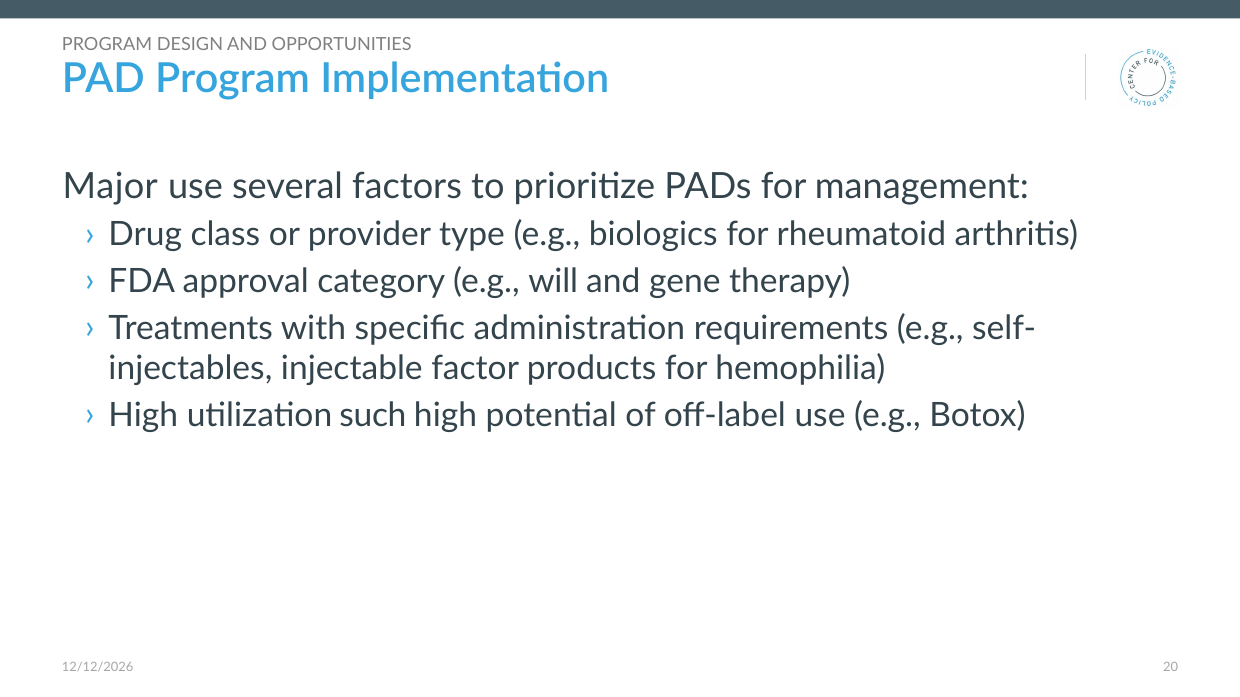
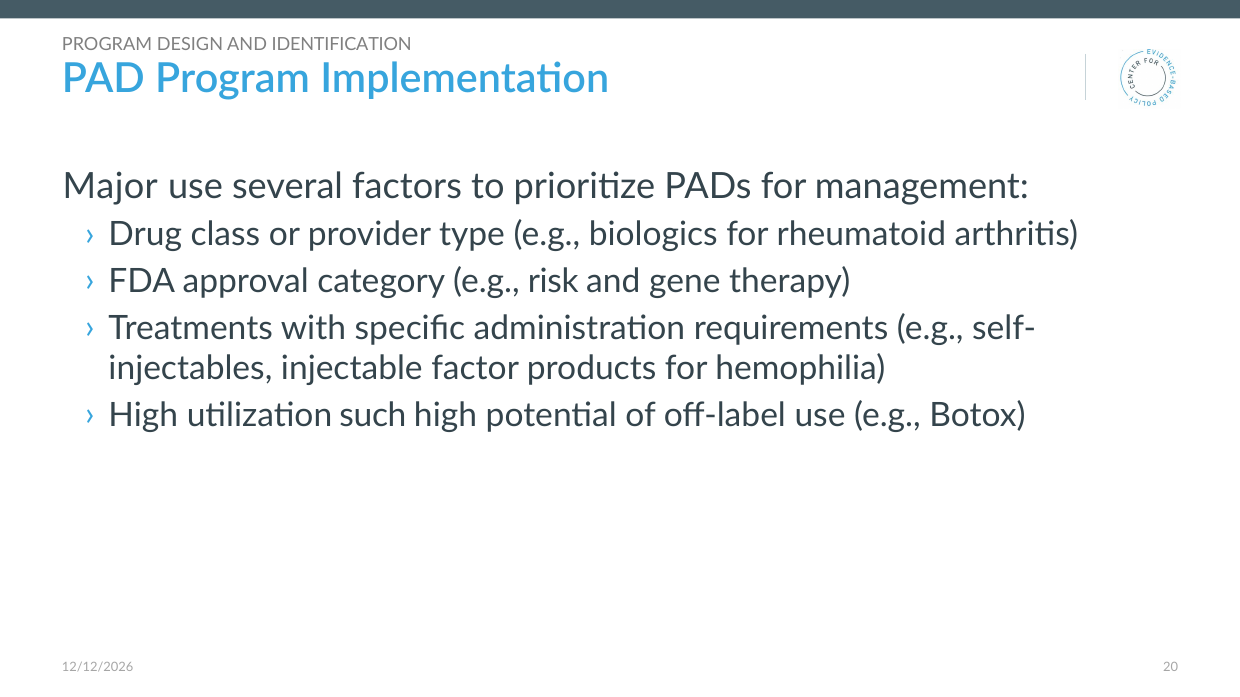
OPPORTUNITIES: OPPORTUNITIES -> IDENTIFICATION
will: will -> risk
